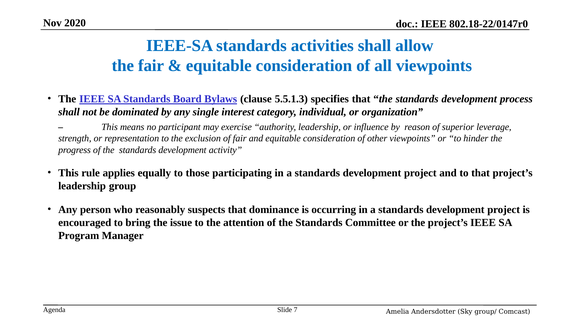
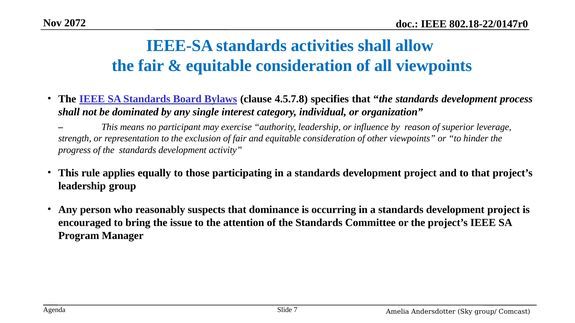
2020: 2020 -> 2072
5.5.1.3: 5.5.1.3 -> 4.5.7.8
